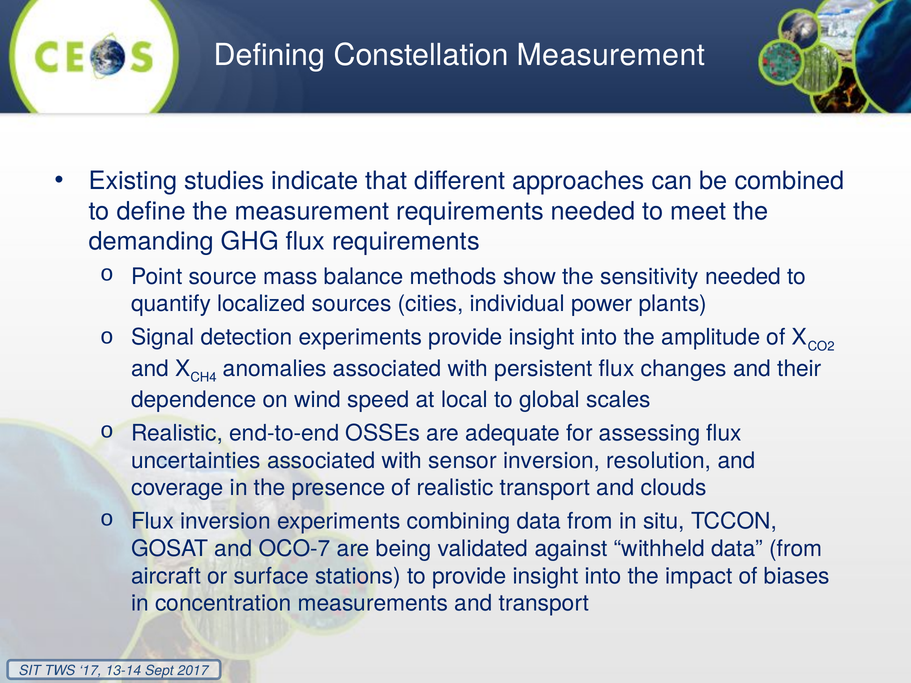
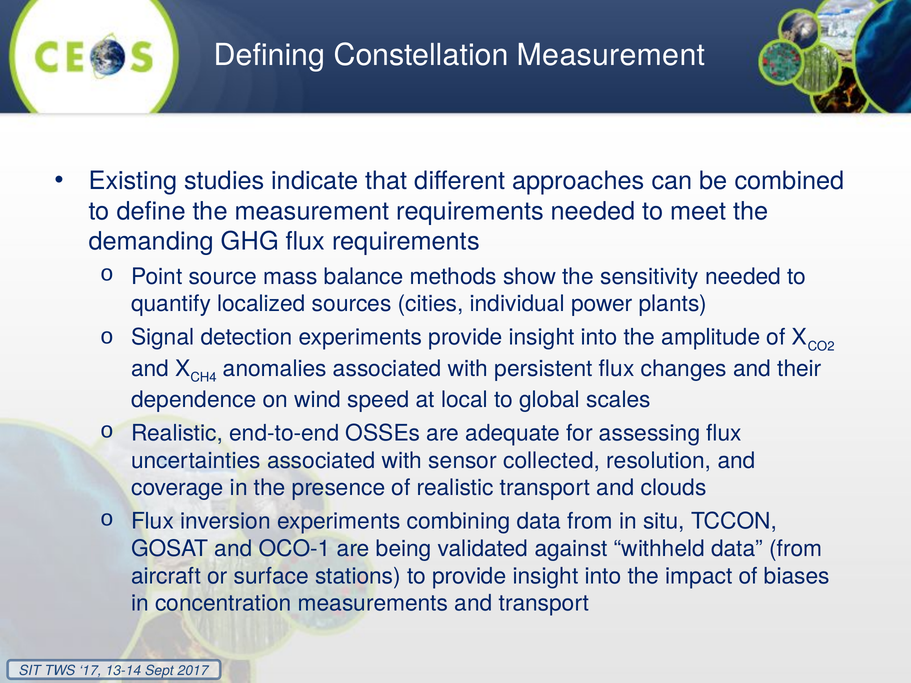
sensor inversion: inversion -> collected
OCO-7: OCO-7 -> OCO-1
